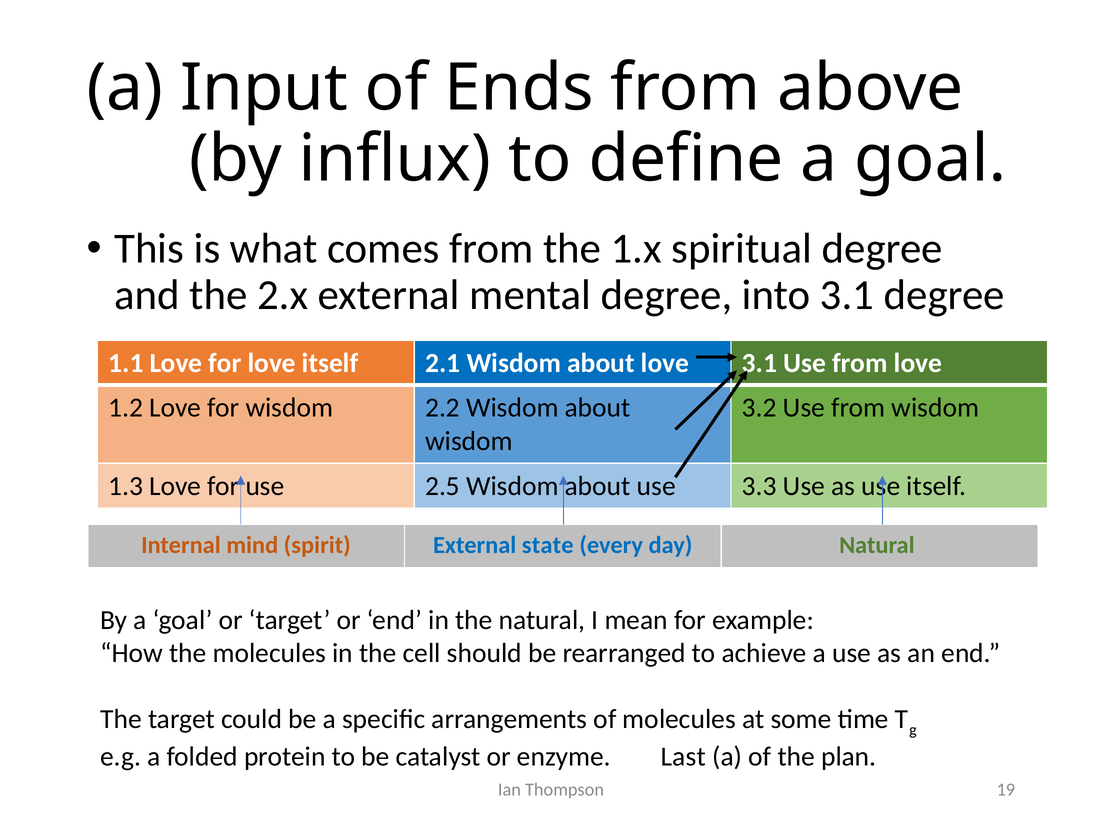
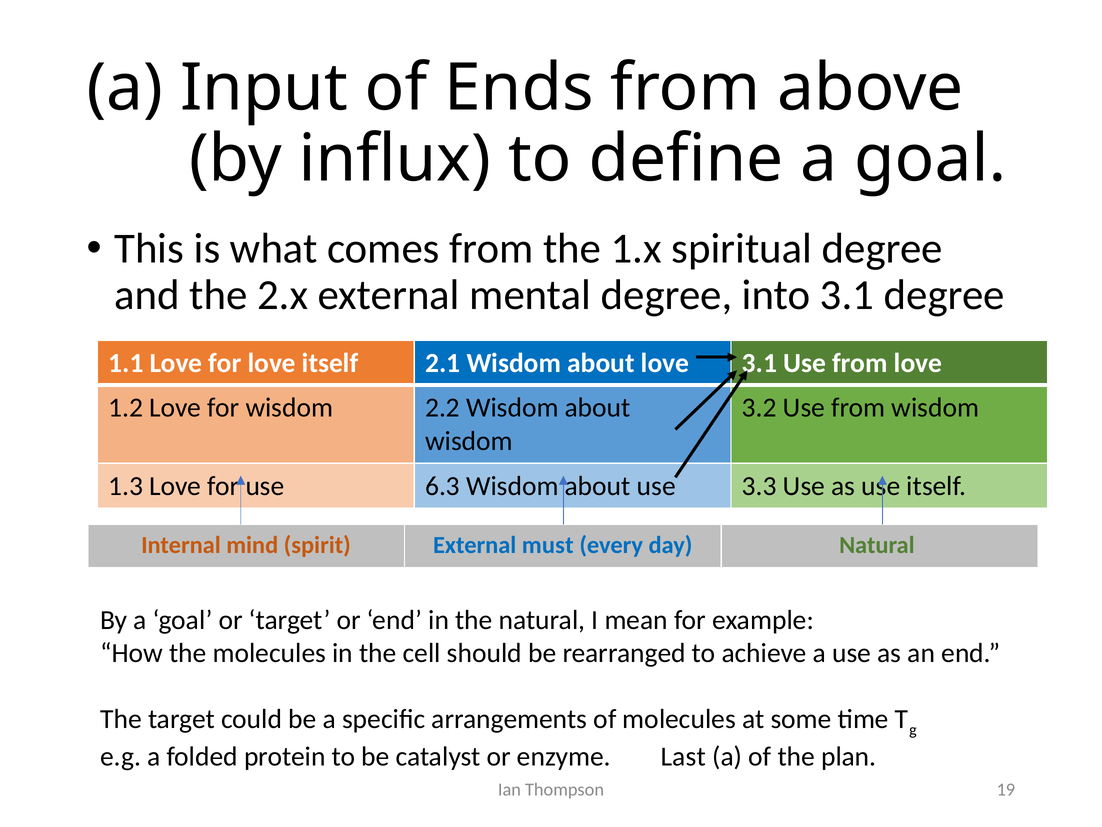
2.5: 2.5 -> 6.3
state: state -> must
